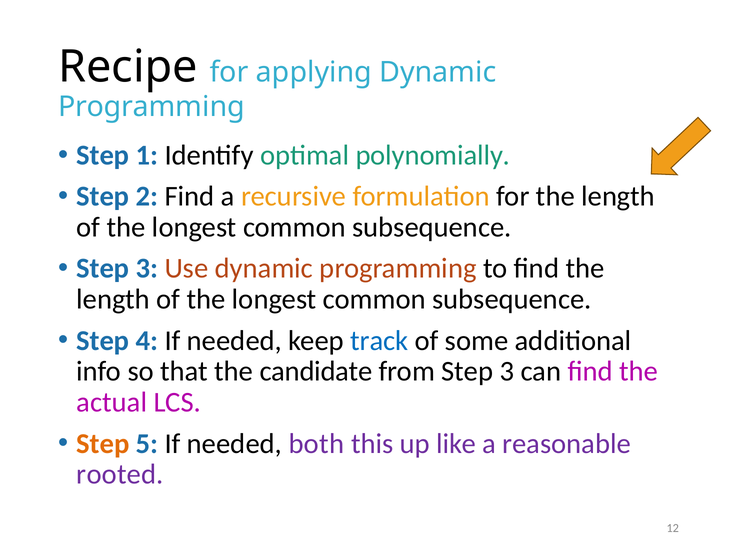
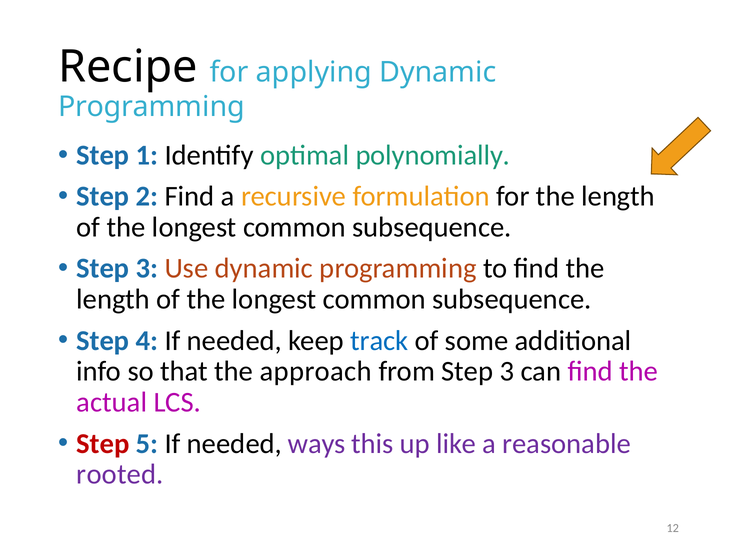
candidate: candidate -> approach
Step at (103, 443) colour: orange -> red
both: both -> ways
